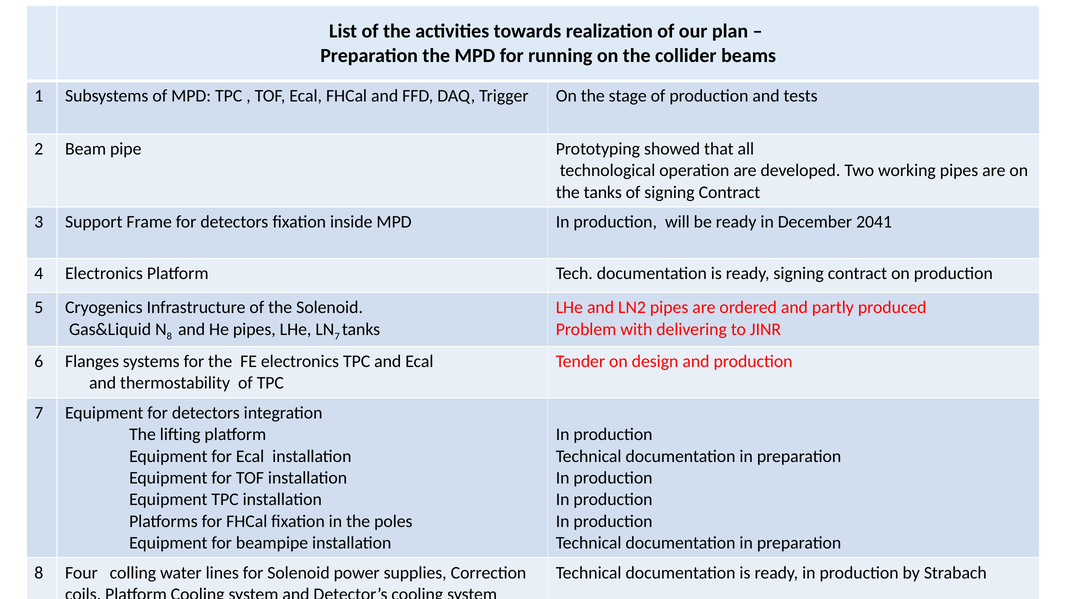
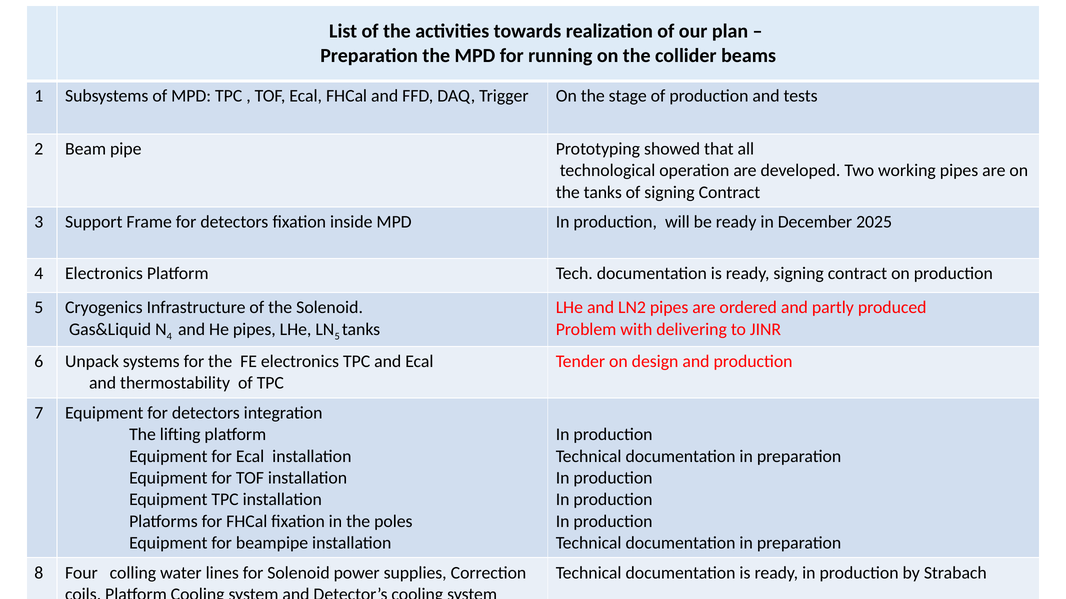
2041: 2041 -> 2025
8 at (169, 337): 8 -> 4
7 at (337, 337): 7 -> 5
Flanges: Flanges -> Unpack
